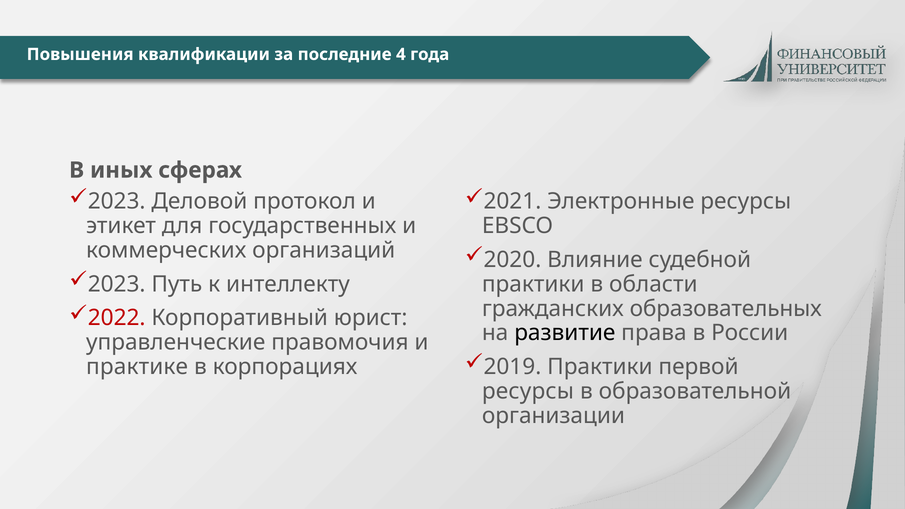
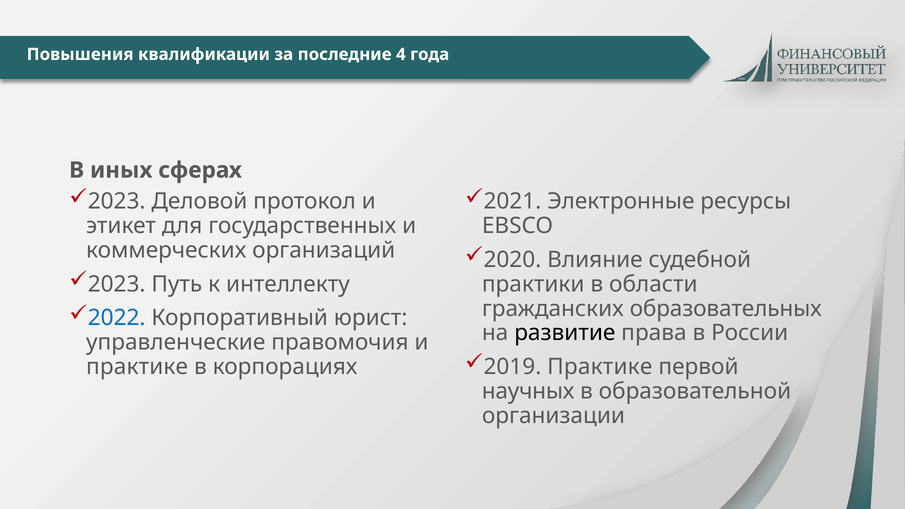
2022 colour: red -> blue
2019 Практики: Практики -> Практике
ресурсы at (528, 391): ресурсы -> научных
